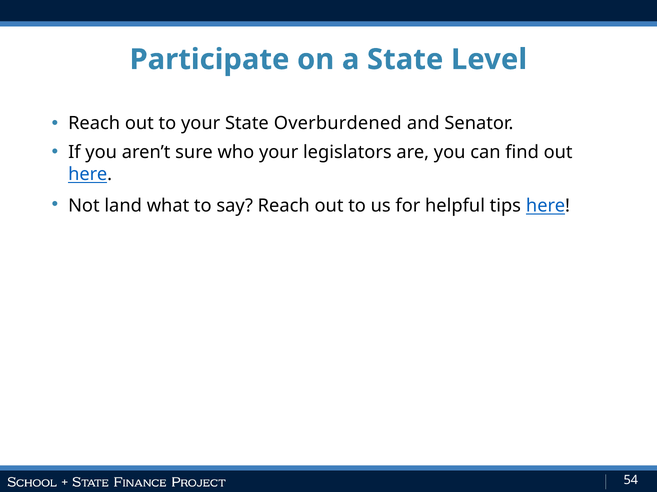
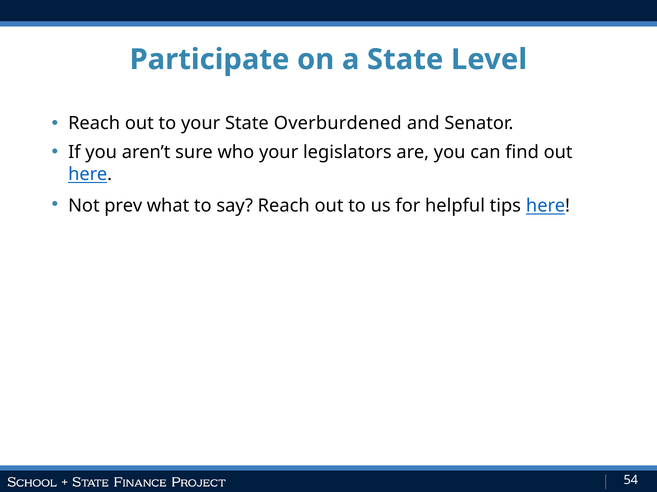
land: land -> prev
